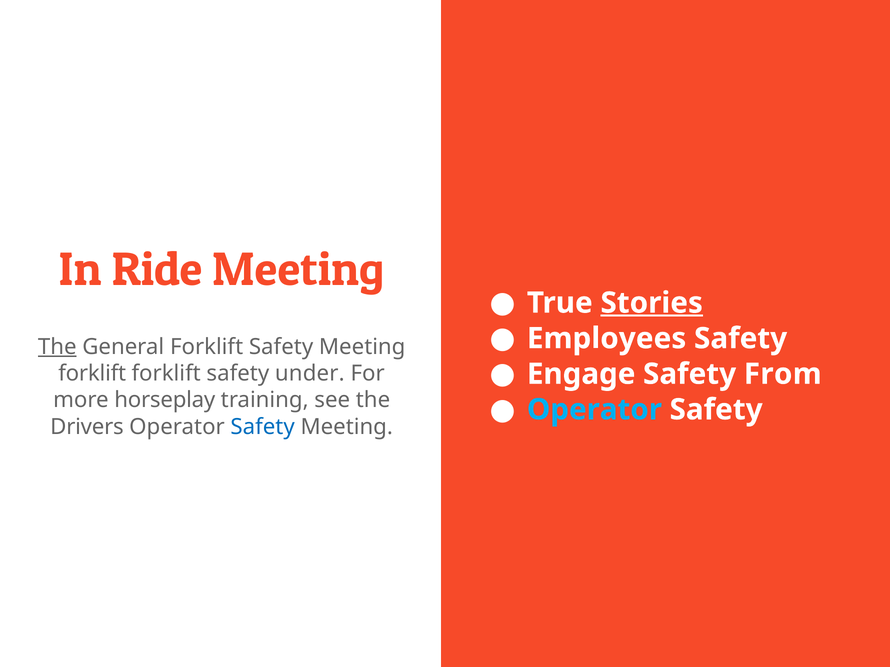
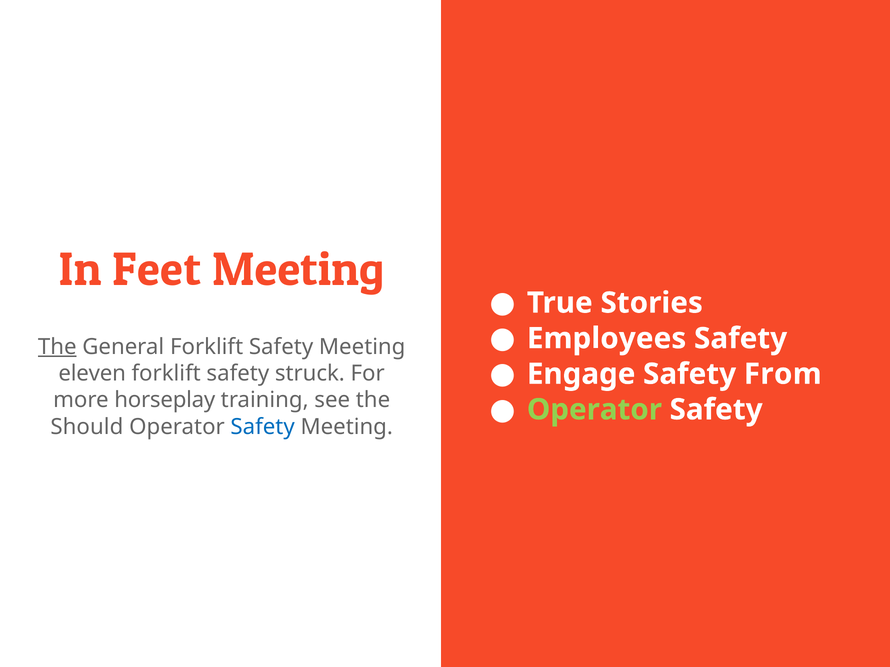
Ride: Ride -> Feet
Stories underline: present -> none
forklift at (92, 374): forklift -> eleven
under: under -> struck
Operator at (594, 410) colour: light blue -> light green
Drivers: Drivers -> Should
